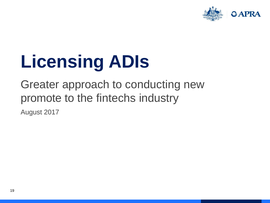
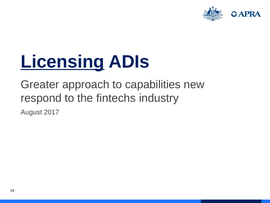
Licensing underline: none -> present
conducting: conducting -> capabilities
promote: promote -> respond
